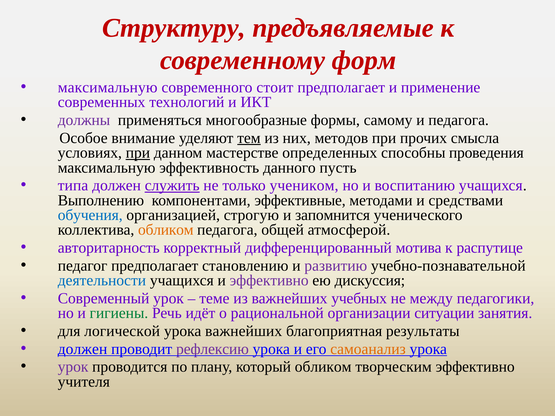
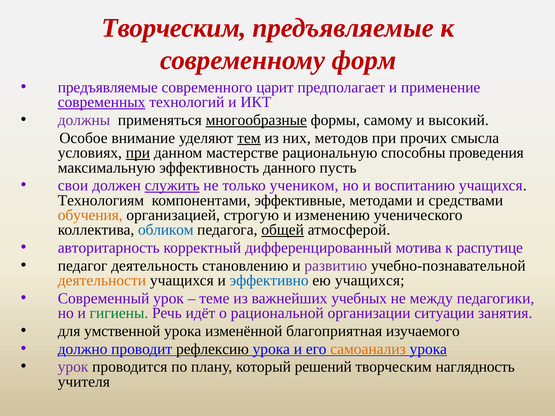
Структуру at (174, 28): Структуру -> Творческим
максимальную at (108, 87): максимальную -> предъявляемые
стоит: стоит -> царит
современных underline: none -> present
многообразные underline: none -> present
и педагога: педагога -> высокий
определенных: определенных -> рациональную
типа: типа -> свои
Выполнению: Выполнению -> Технологиям
обучения colour: blue -> orange
запомнится: запомнится -> изменению
обликом at (166, 230) colour: orange -> blue
общей underline: none -> present
педагог предполагает: предполагает -> деятельность
деятельности colour: blue -> orange
эффективно at (269, 281) colour: purple -> blue
ею дискуссия: дискуссия -> учащихся
логической: логической -> умственной
урока важнейших: важнейших -> изменённой
результаты: результаты -> изучаемого
должен at (83, 349): должен -> должно
рефлексию colour: purple -> black
который обликом: обликом -> решений
творческим эффективно: эффективно -> наглядность
